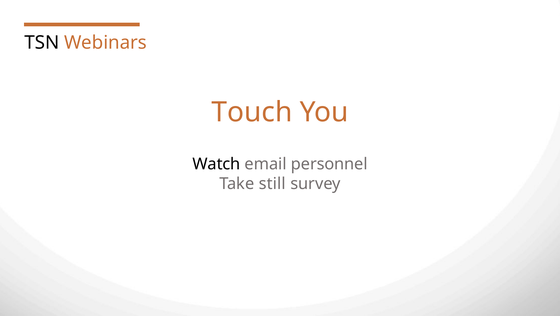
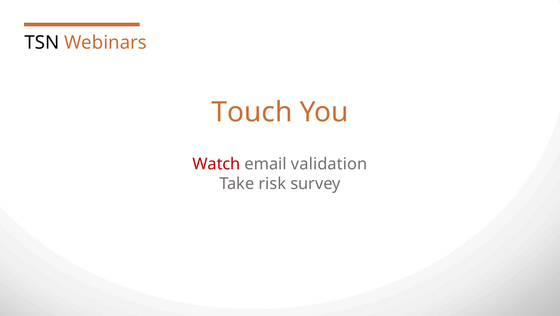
Watch colour: black -> red
personnel: personnel -> validation
still: still -> risk
